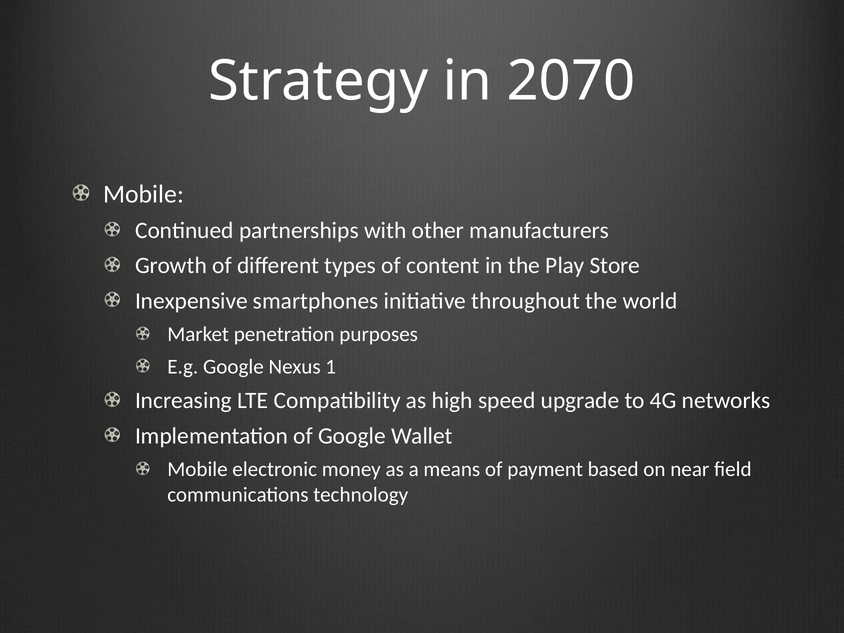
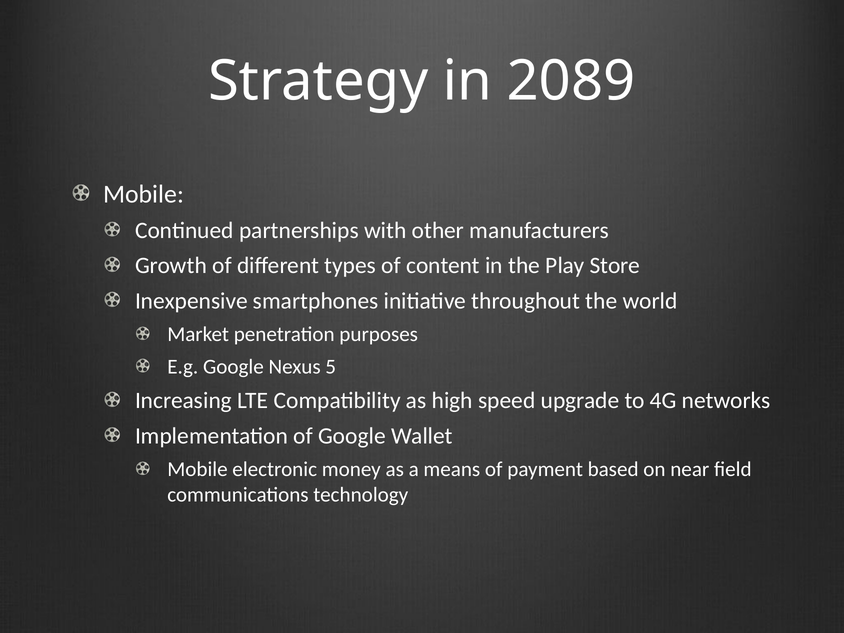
2070: 2070 -> 2089
1: 1 -> 5
